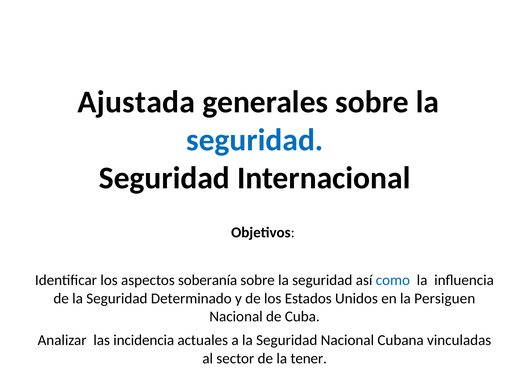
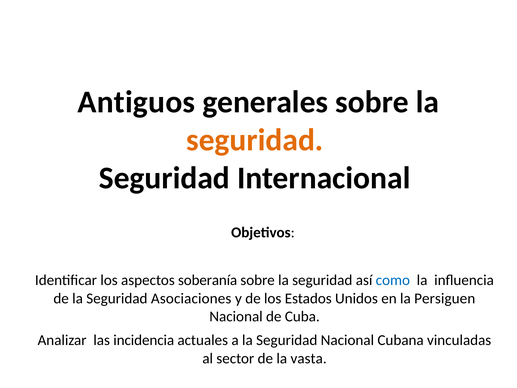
Ajustada: Ajustada -> Antiguos
seguridad at (255, 140) colour: blue -> orange
Determinado: Determinado -> Asociaciones
tener: tener -> vasta
